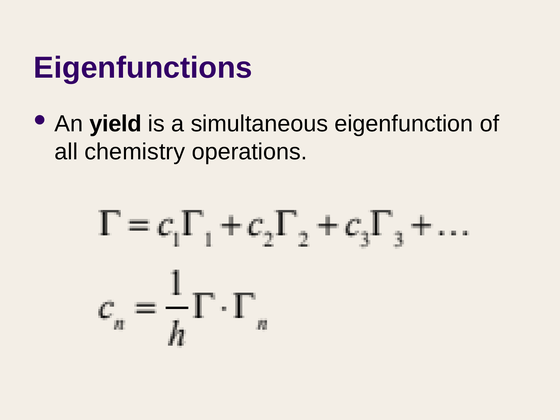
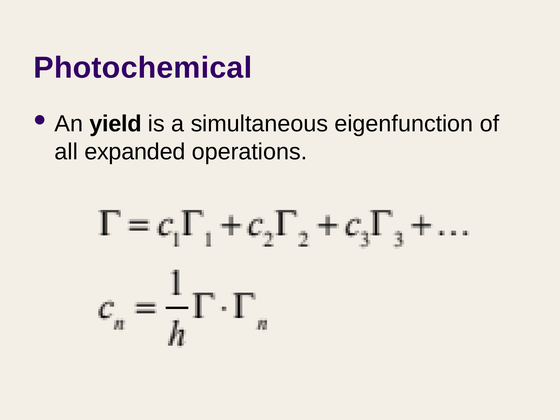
Eigenfunctions: Eigenfunctions -> Photochemical
chemistry: chemistry -> expanded
